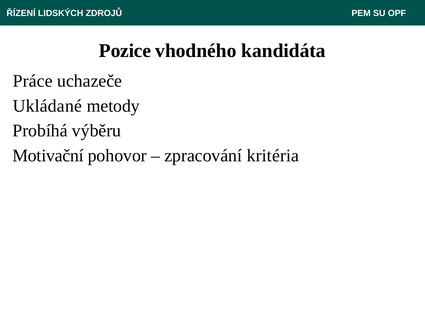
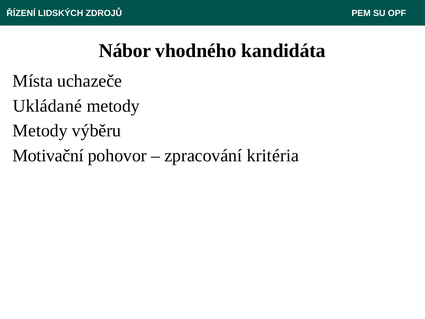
Pozice: Pozice -> Nábor
Práce: Práce -> Místa
Probíhá at (40, 131): Probíhá -> Metody
